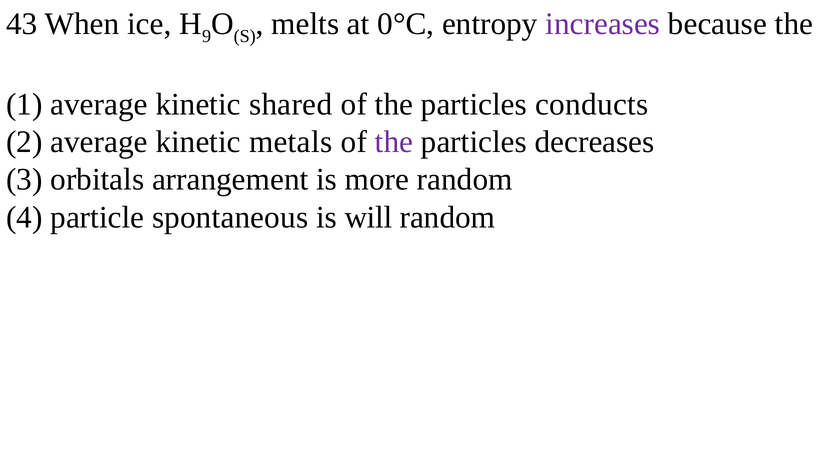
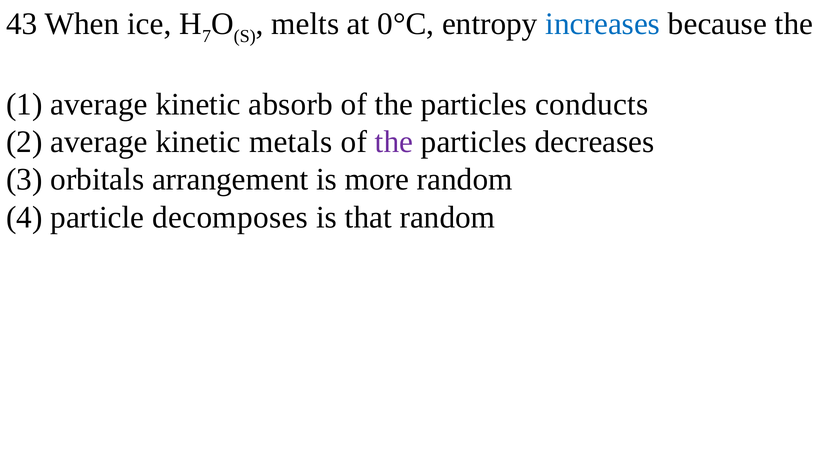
9: 9 -> 7
increases colour: purple -> blue
shared: shared -> absorb
spontaneous: spontaneous -> decomposes
will: will -> that
